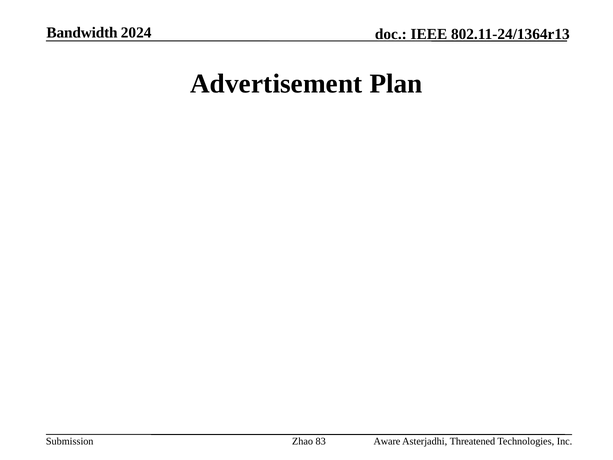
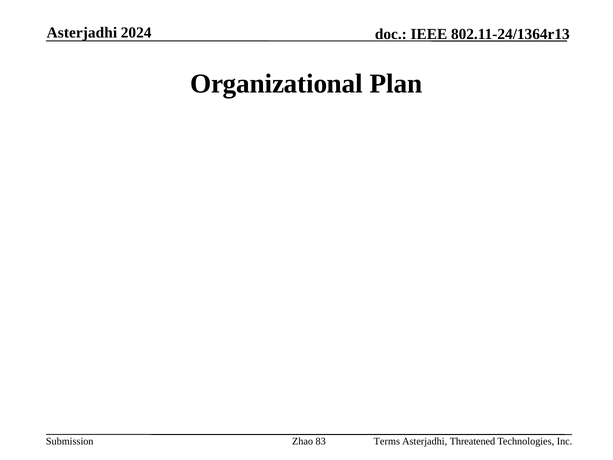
Bandwidth at (82, 32): Bandwidth -> Asterjadhi
Advertisement: Advertisement -> Organizational
Aware: Aware -> Terms
